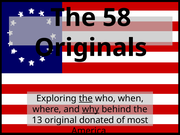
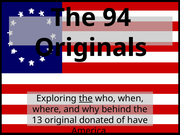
58: 58 -> 94
why underline: present -> none
most: most -> have
